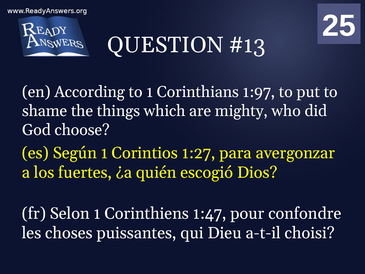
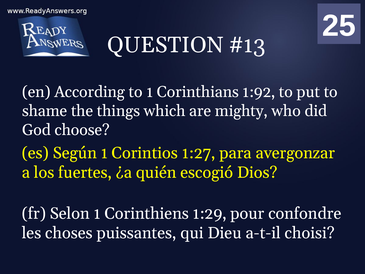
1:97: 1:97 -> 1:92
1:47: 1:47 -> 1:29
